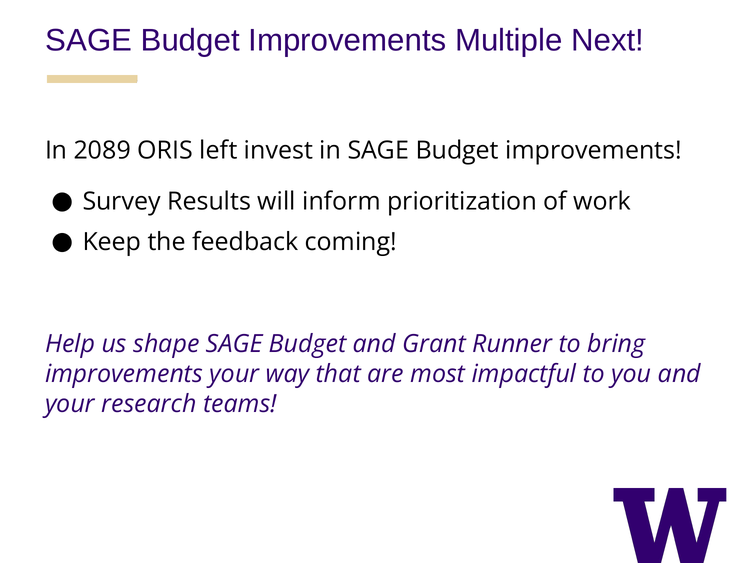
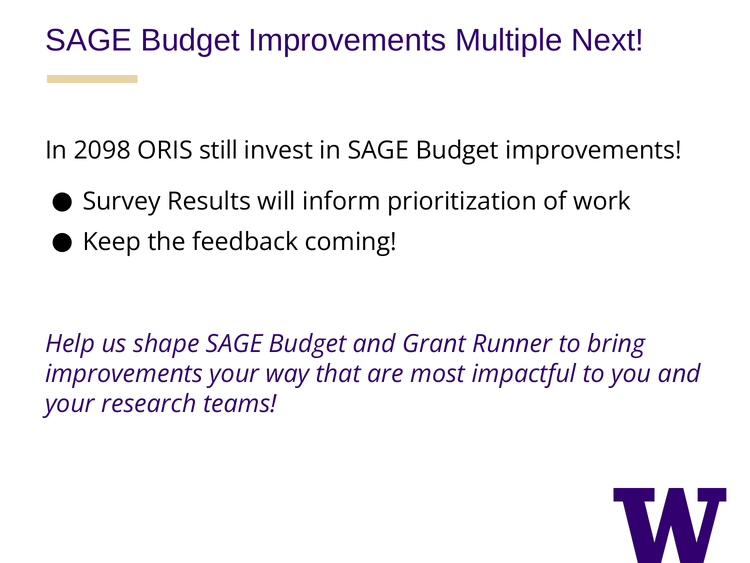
2089: 2089 -> 2098
left: left -> still
